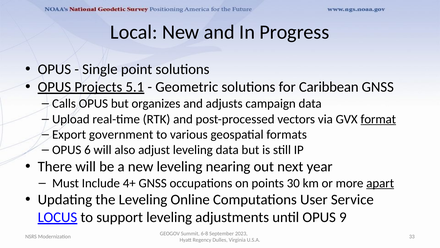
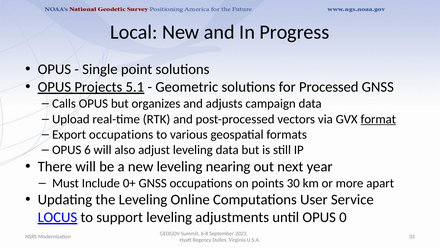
Caribbean: Caribbean -> Processed
Export government: government -> occupations
4+: 4+ -> 0+
apart underline: present -> none
9: 9 -> 0
